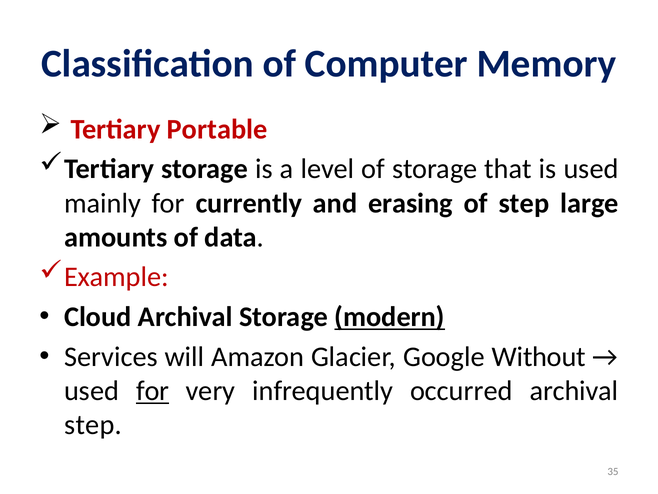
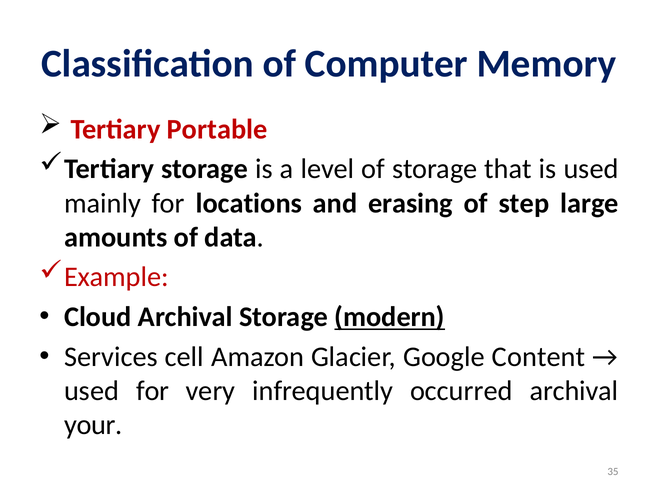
currently: currently -> locations
will: will -> cell
Without: Without -> Content
for at (153, 391) underline: present -> none
step at (93, 425): step -> your
